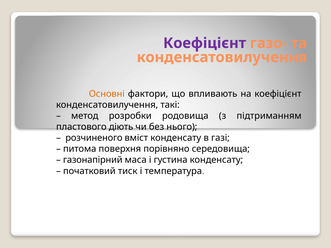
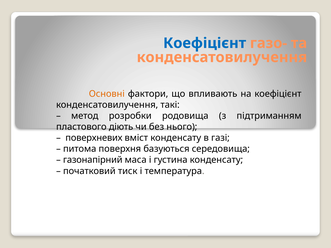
Коефіцієнт at (205, 43) colour: purple -> blue
розчиненого: розчиненого -> поверхневих
порівняно: порівняно -> базуються
